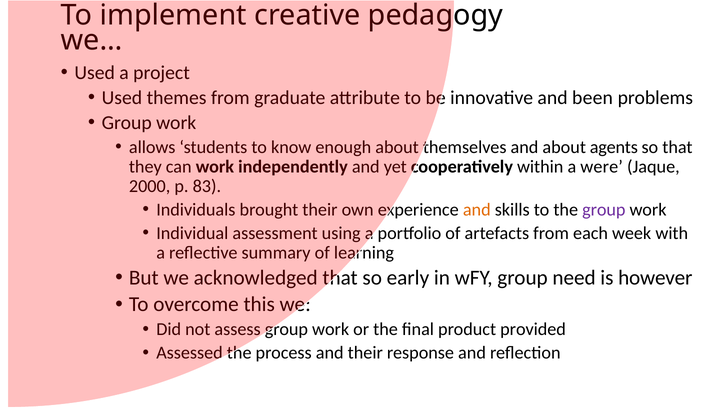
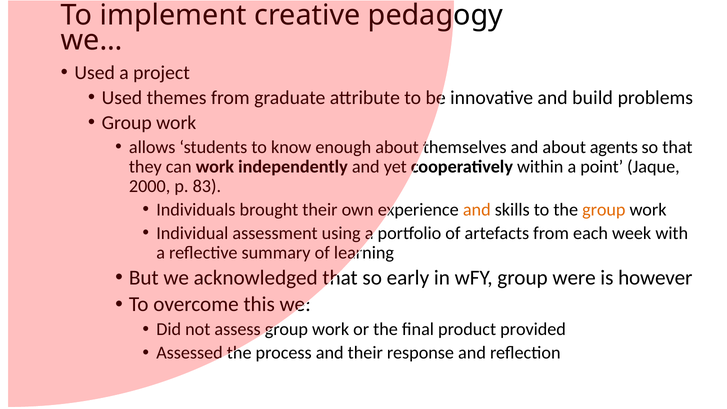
been: been -> build
were: were -> point
group at (604, 210) colour: purple -> orange
need: need -> were
